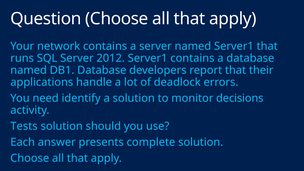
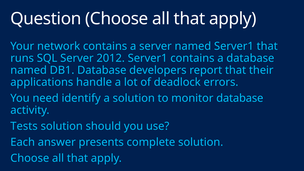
monitor decisions: decisions -> database
